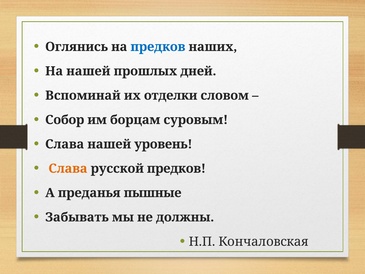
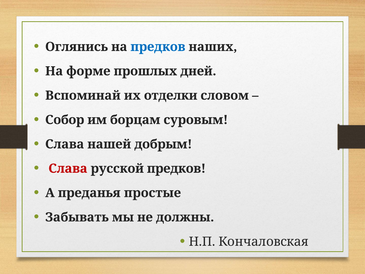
На нашей: нашей -> форме
уровень: уровень -> добрым
Слава at (68, 168) colour: orange -> red
пышные: пышные -> простые
